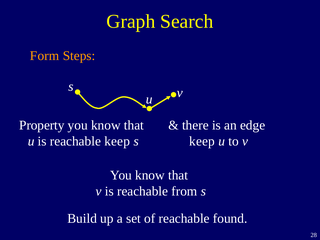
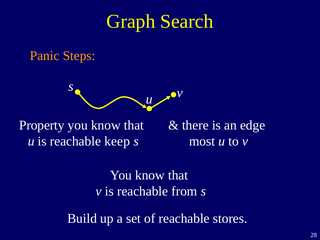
Form: Form -> Panic
keep at (202, 141): keep -> most
found: found -> stores
